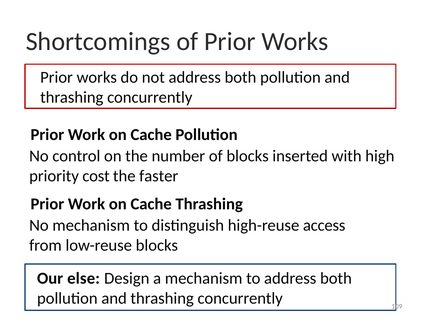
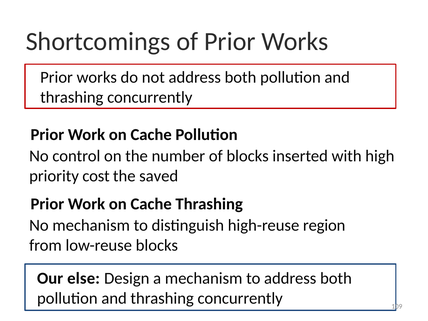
faster: faster -> saved
access: access -> region
